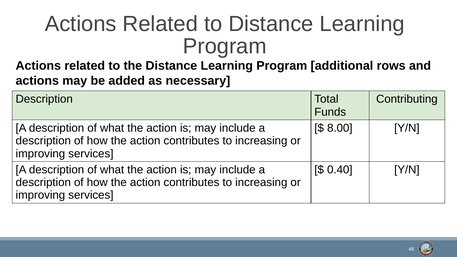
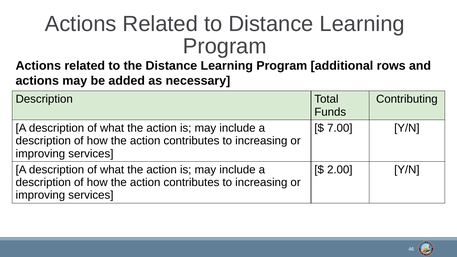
8.00: 8.00 -> 7.00
0.40: 0.40 -> 2.00
